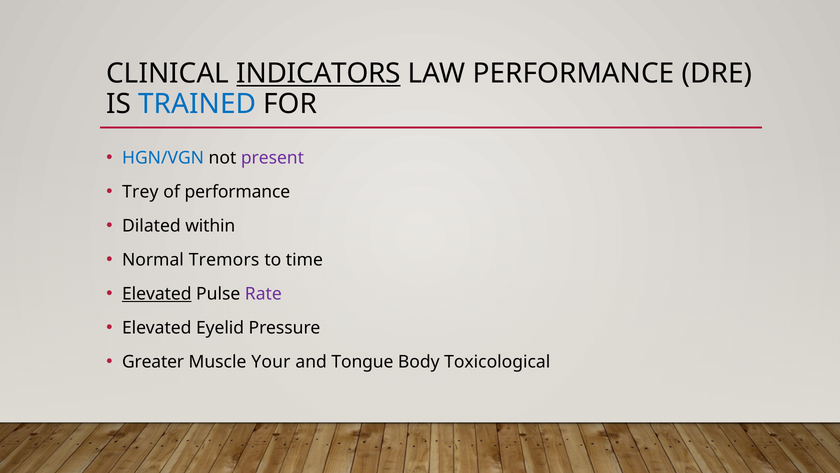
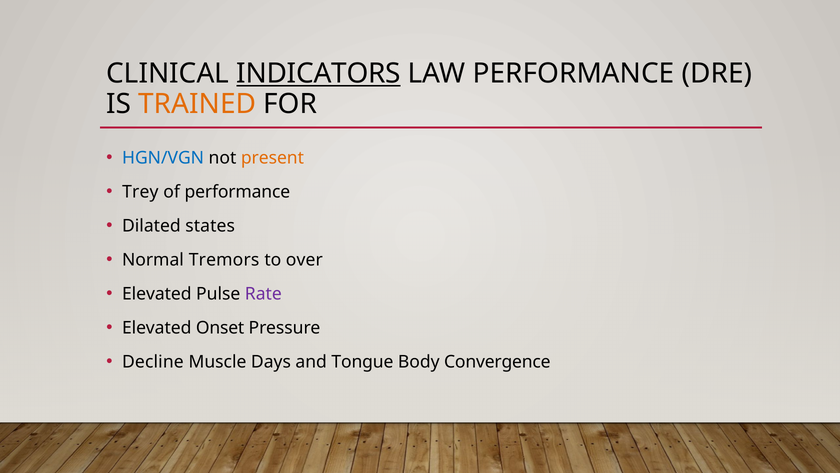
TRAINED colour: blue -> orange
present colour: purple -> orange
within: within -> states
time: time -> over
Elevated at (157, 294) underline: present -> none
Eyelid: Eyelid -> Onset
Greater: Greater -> Decline
Your: Your -> Days
Toxicological: Toxicological -> Convergence
